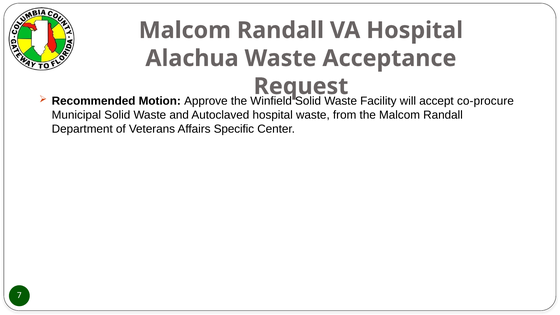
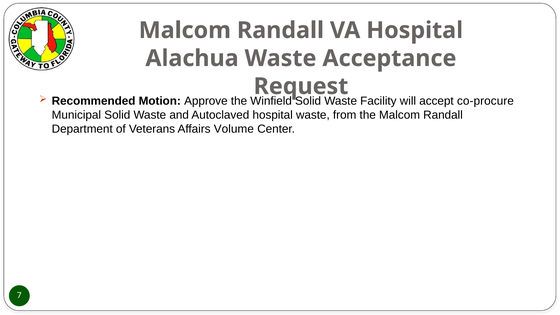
Specific: Specific -> Volume
